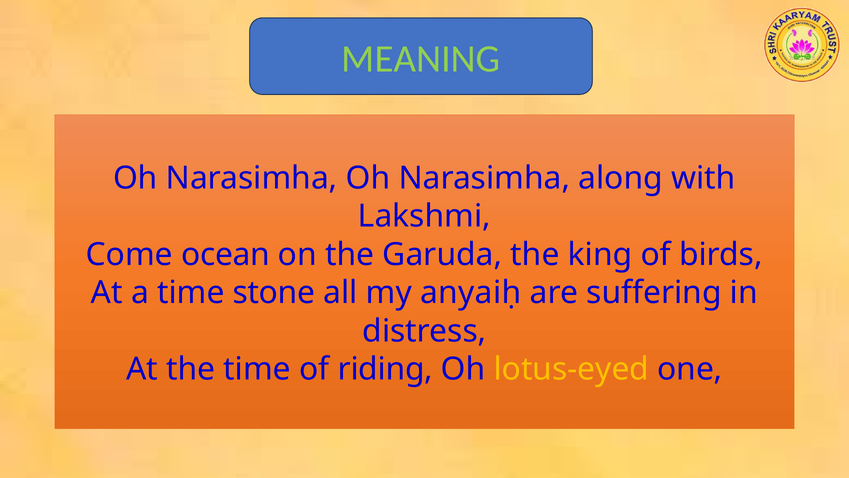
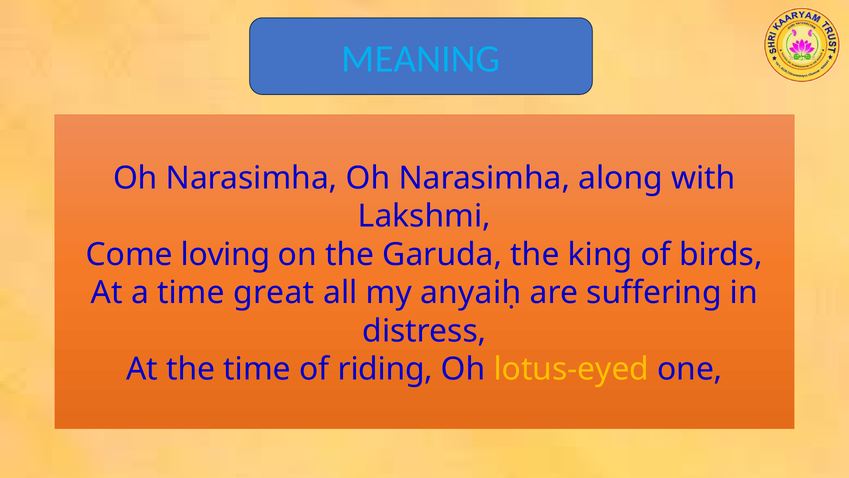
MEANING colour: light green -> light blue
ocean: ocean -> loving
stone: stone -> great
